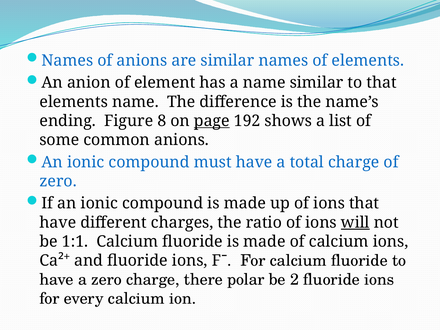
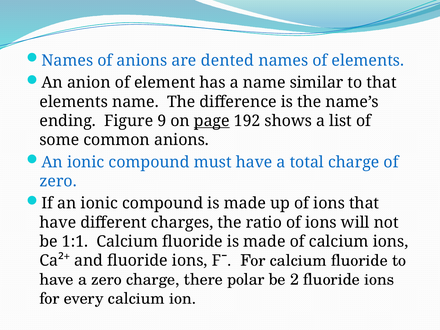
are similar: similar -> dented
8: 8 -> 9
will underline: present -> none
